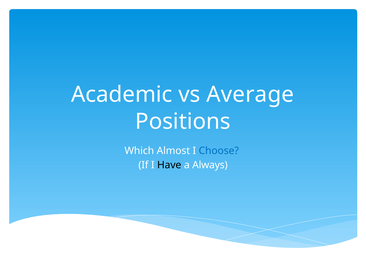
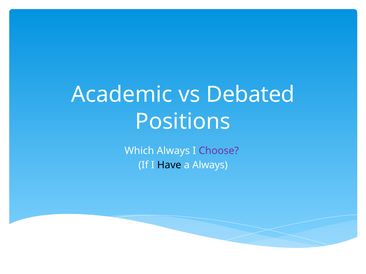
Average: Average -> Debated
Which Almost: Almost -> Always
Choose colour: blue -> purple
